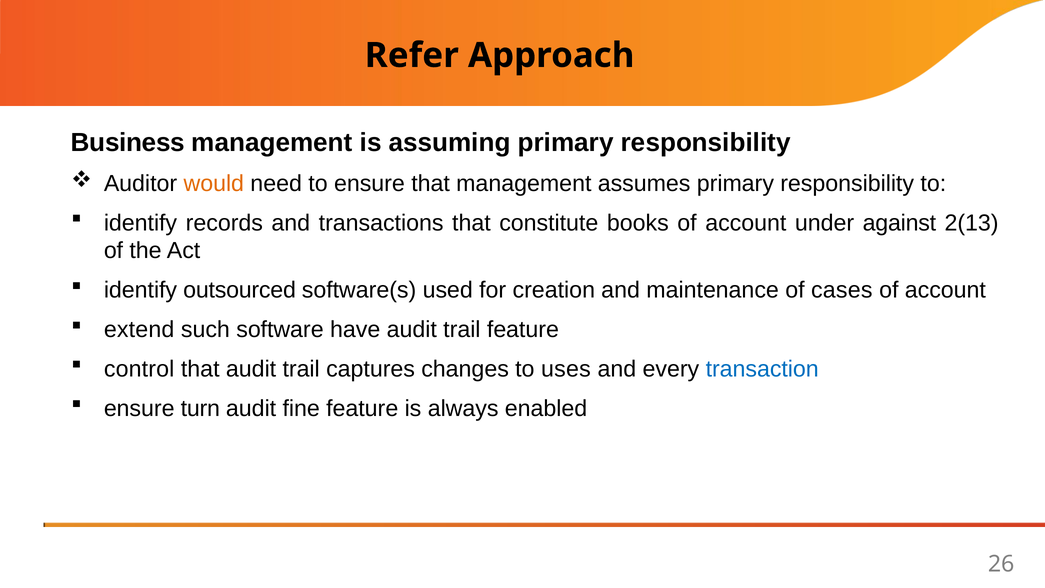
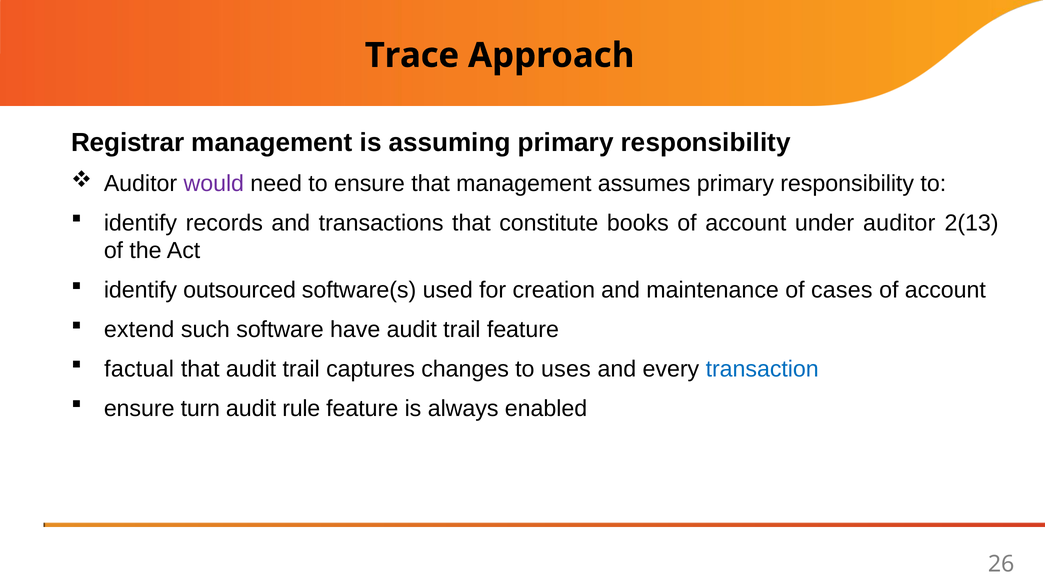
Refer: Refer -> Trace
Business: Business -> Registrar
would colour: orange -> purple
under against: against -> auditor
control: control -> factual
fine: fine -> rule
